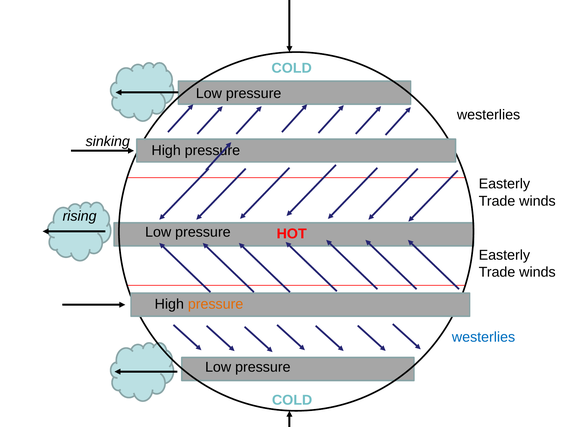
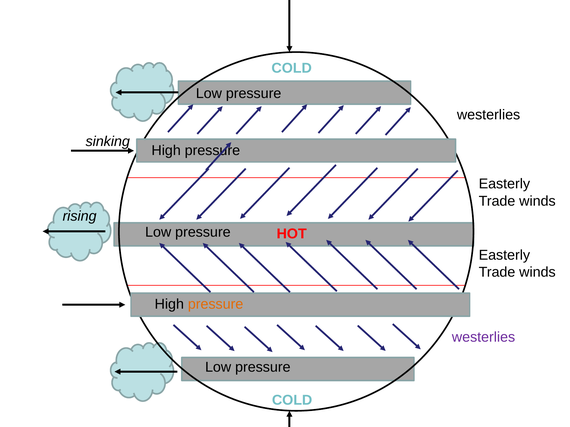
westerlies at (484, 337) colour: blue -> purple
